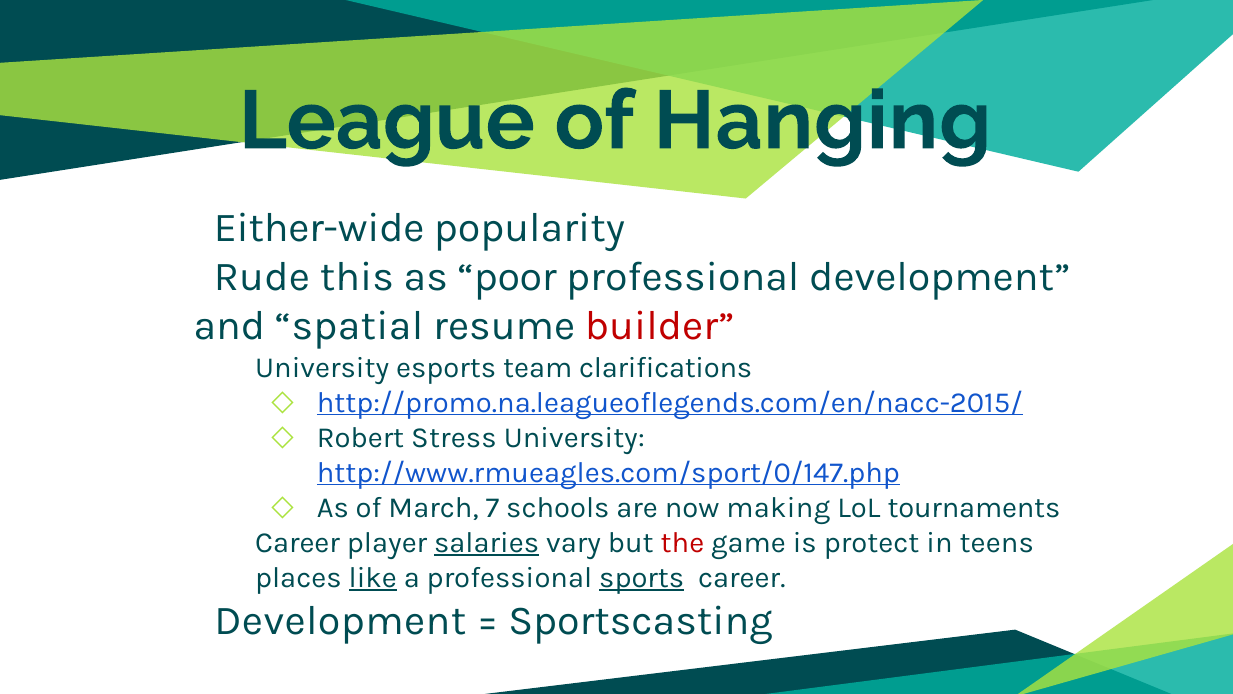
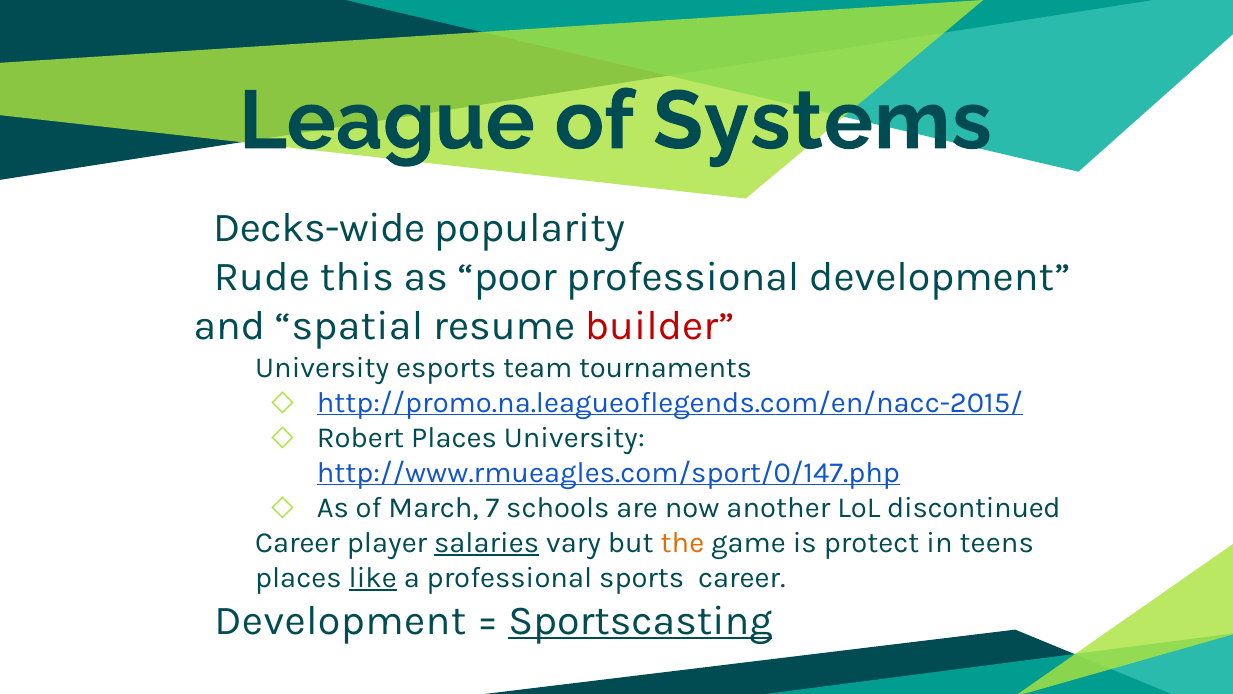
Hanging: Hanging -> Systems
Either-wide: Either-wide -> Decks-wide
clarifications: clarifications -> tournaments
Robert Stress: Stress -> Places
making: making -> another
tournaments: tournaments -> discontinued
the colour: red -> orange
sports underline: present -> none
Sportscasting underline: none -> present
